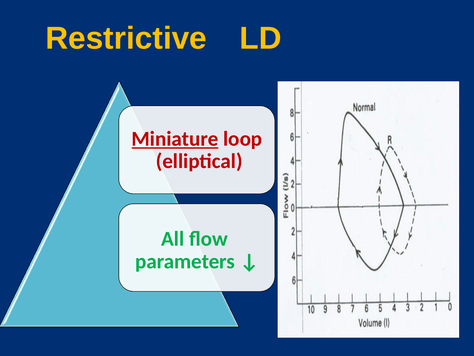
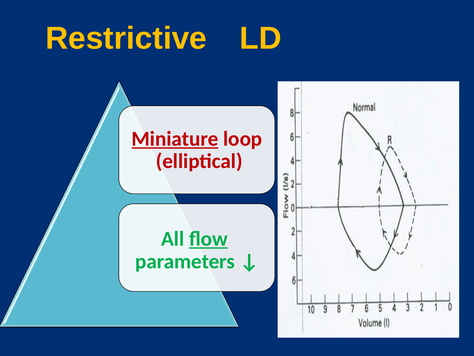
ﬂow underline: none -> present
